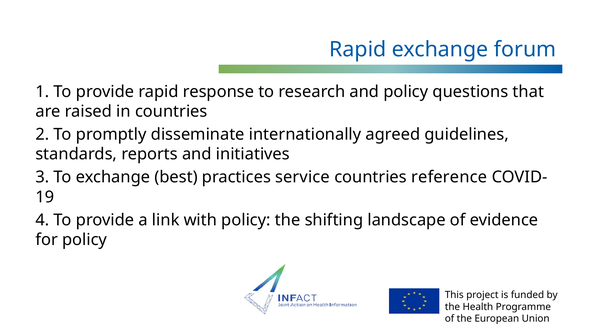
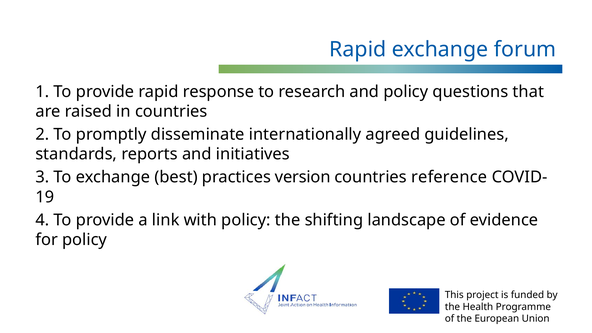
service: service -> version
